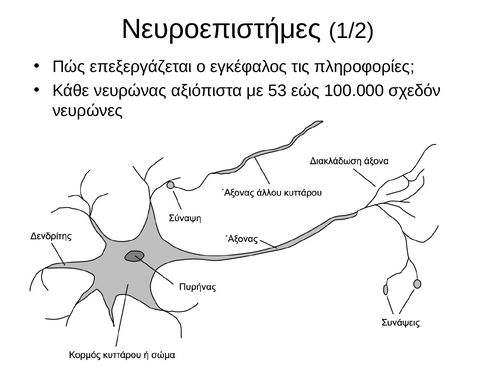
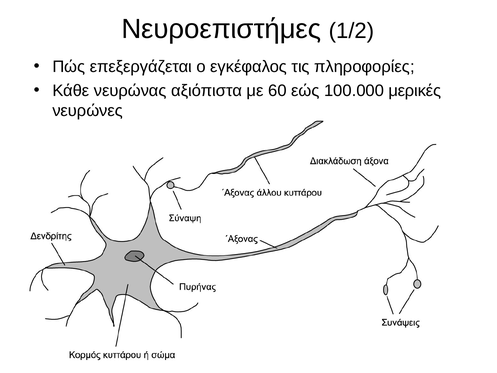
53: 53 -> 60
σχεδόν: σχεδόν -> μερικές
